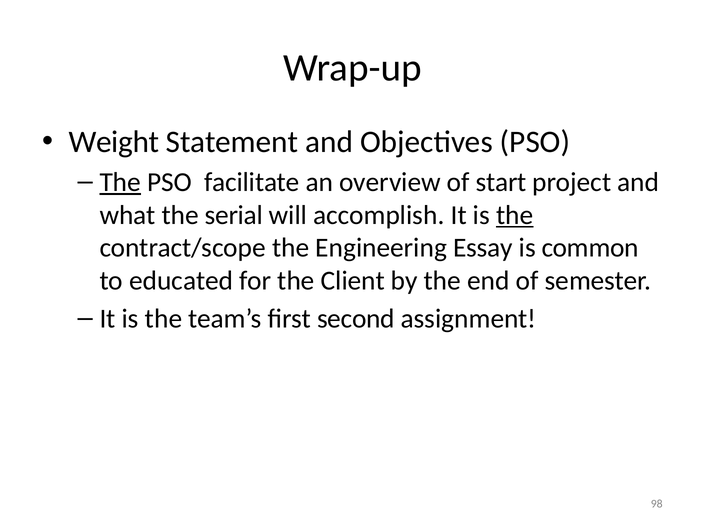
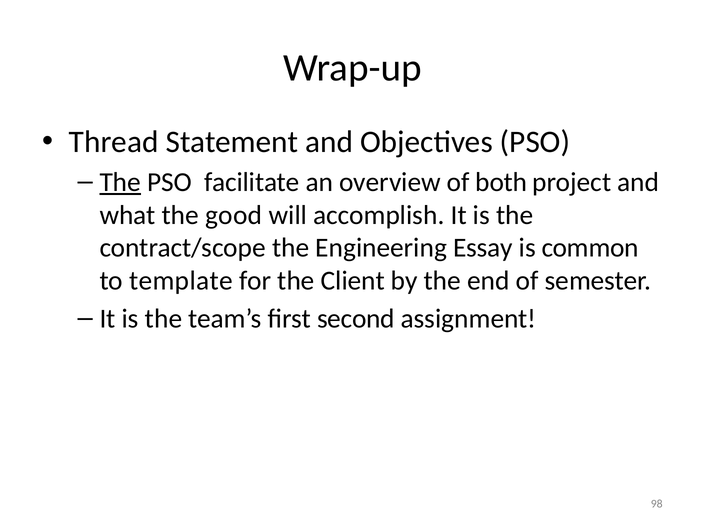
Weight: Weight -> Thread
start: start -> both
serial: serial -> good
the at (515, 215) underline: present -> none
educated: educated -> template
